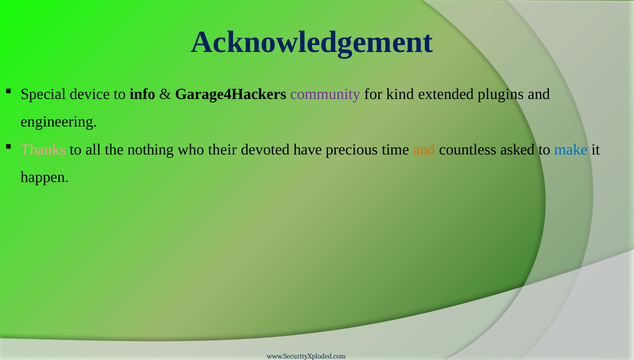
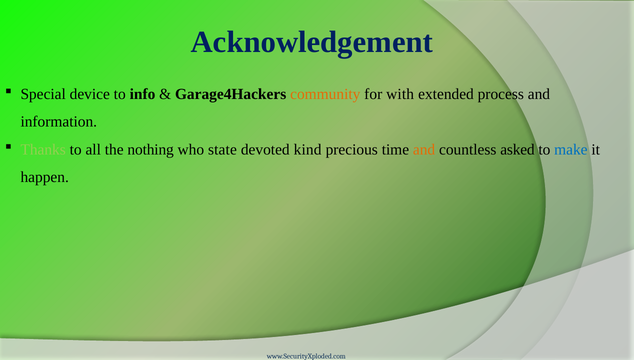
community colour: purple -> orange
kind: kind -> with
plugins: plugins -> process
engineering: engineering -> information
Thanks colour: pink -> light green
their: their -> state
have: have -> kind
